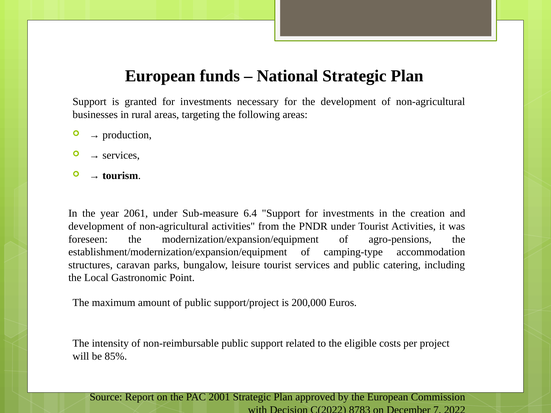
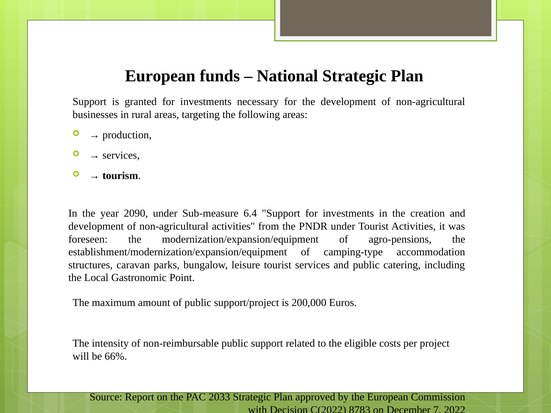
2061: 2061 -> 2090
85%: 85% -> 66%
2001: 2001 -> 2033
